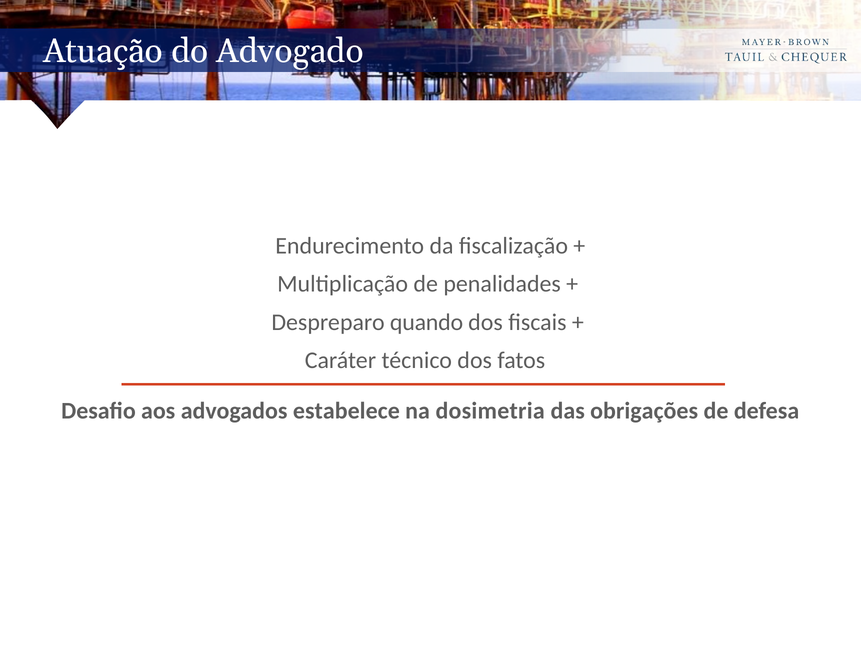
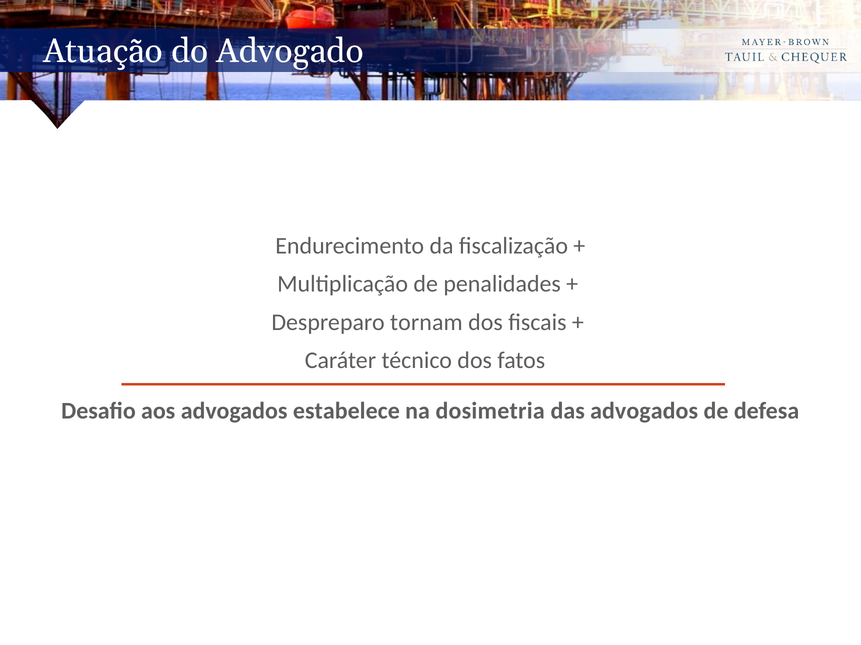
quando: quando -> tornam
das obrigações: obrigações -> advogados
